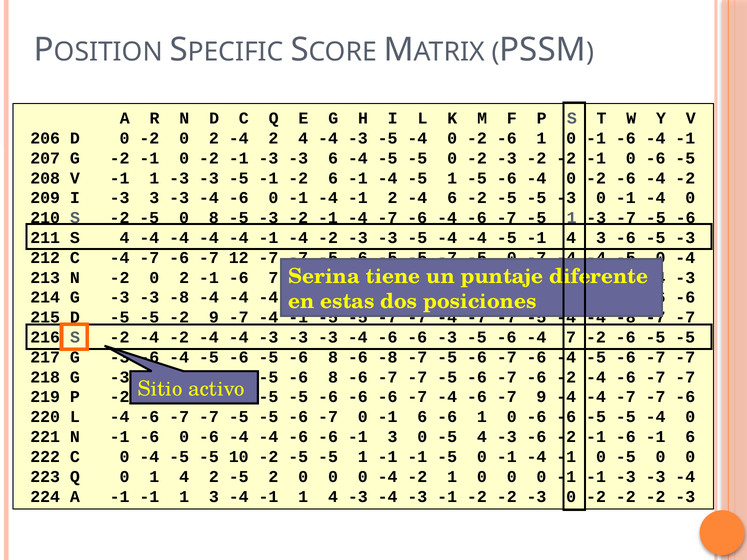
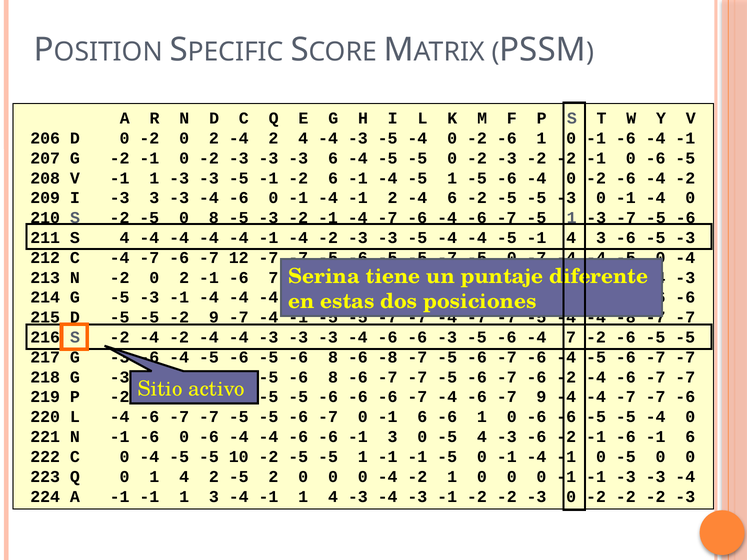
-1 0 -2 -1: -1 -> -3
214 G -3: -3 -> -5
-8 at (179, 298): -8 -> -1
